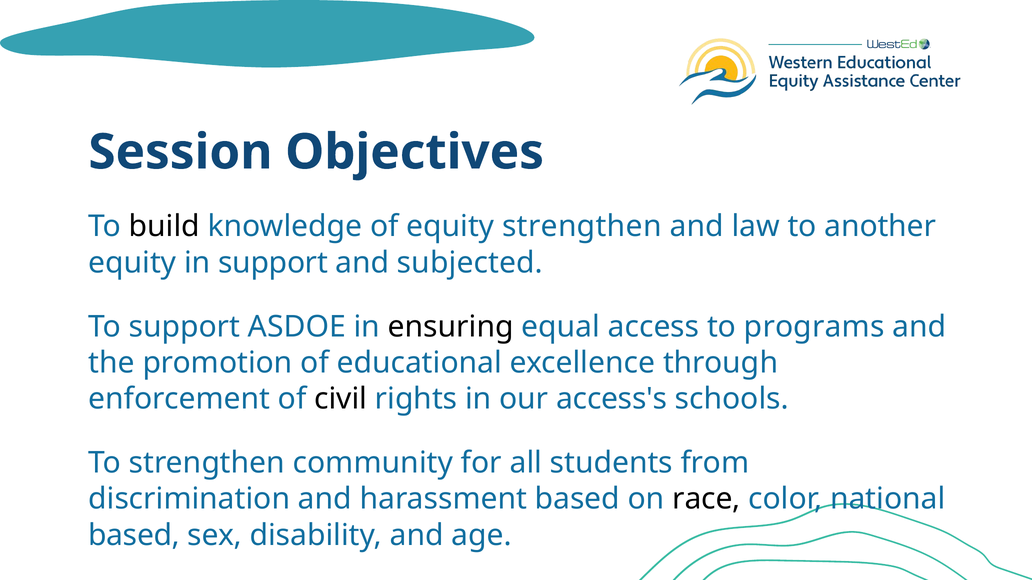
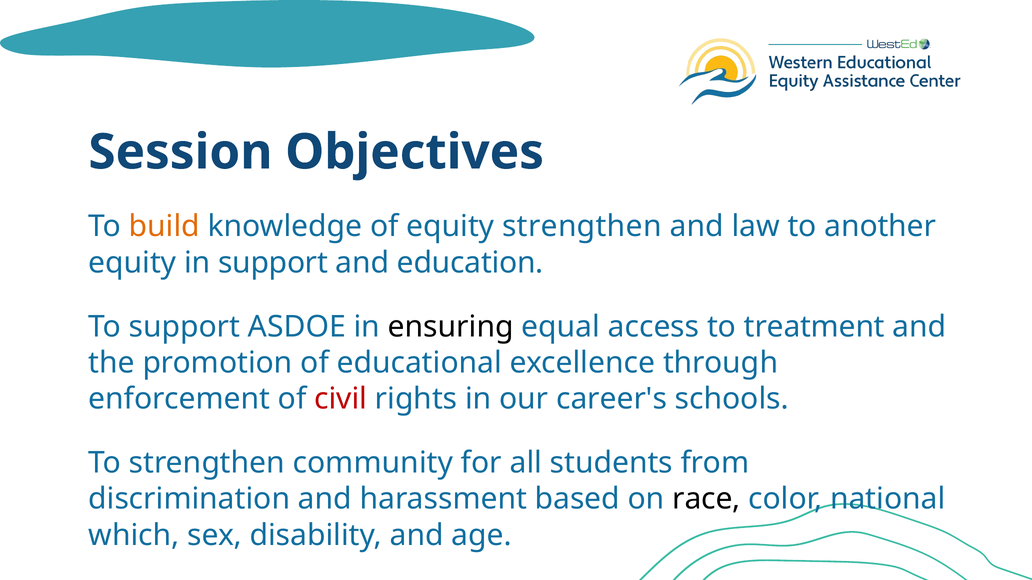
build colour: black -> orange
subjected: subjected -> education
programs: programs -> treatment
civil colour: black -> red
access's: access's -> career's
based at (134, 536): based -> which
